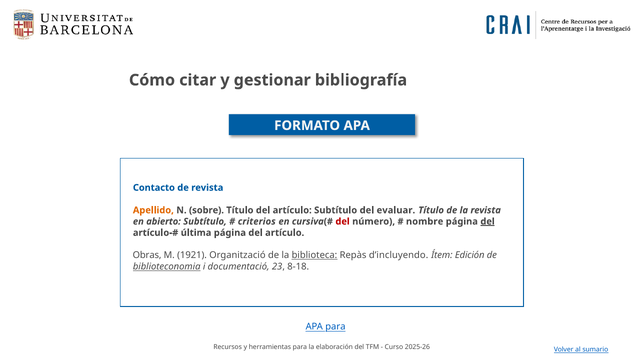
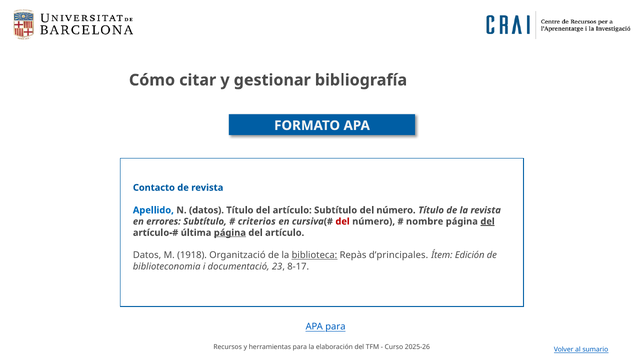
Apellido colour: orange -> blue
N sobre: sobre -> datos
Subtítulo del evaluar: evaluar -> número
abierto: abierto -> errores
página at (230, 233) underline: none -> present
Obras at (147, 255): Obras -> Datos
1921: 1921 -> 1918
d’incluyendo: d’incluyendo -> d’principales
biblioteconomia underline: present -> none
8-18: 8-18 -> 8-17
